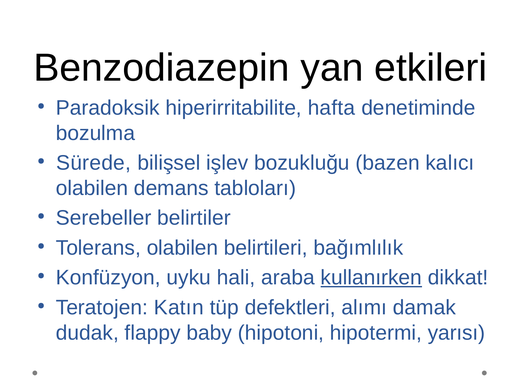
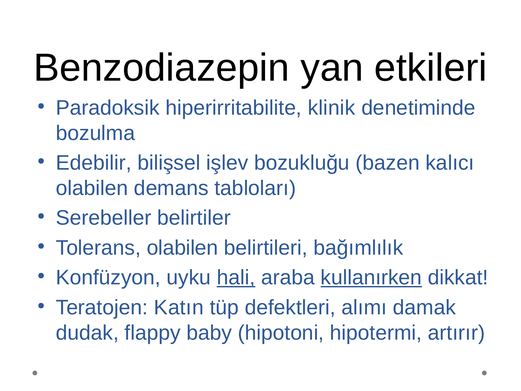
hafta: hafta -> klinik
Sürede: Sürede -> Edebilir
hali underline: none -> present
yarısı: yarısı -> artırır
